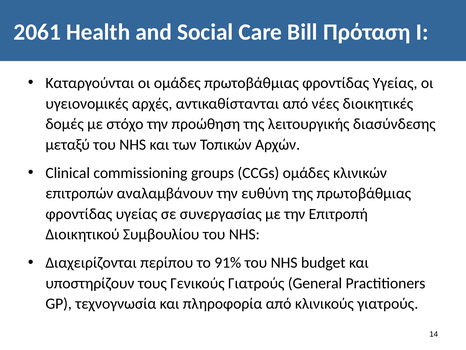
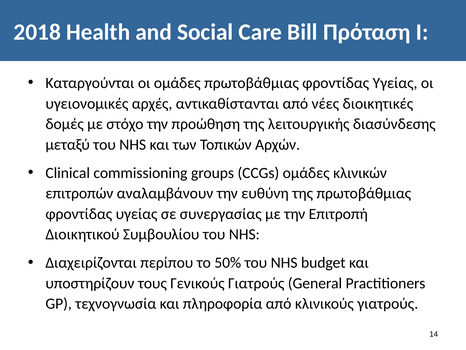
2061: 2061 -> 2018
91%: 91% -> 50%
